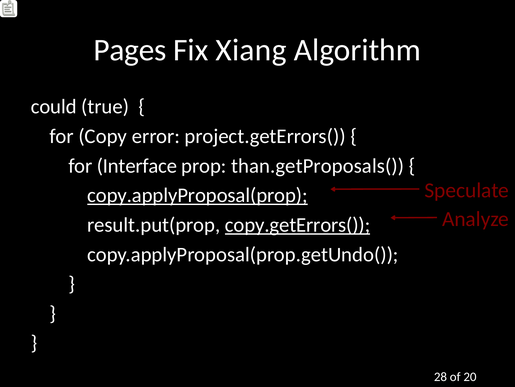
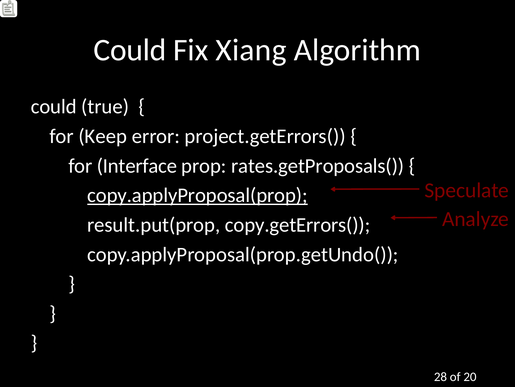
Pages at (130, 50): Pages -> Could
Copy: Copy -> Keep
than.getProposals(: than.getProposals( -> rates.getProposals(
copy.getErrors( underline: present -> none
